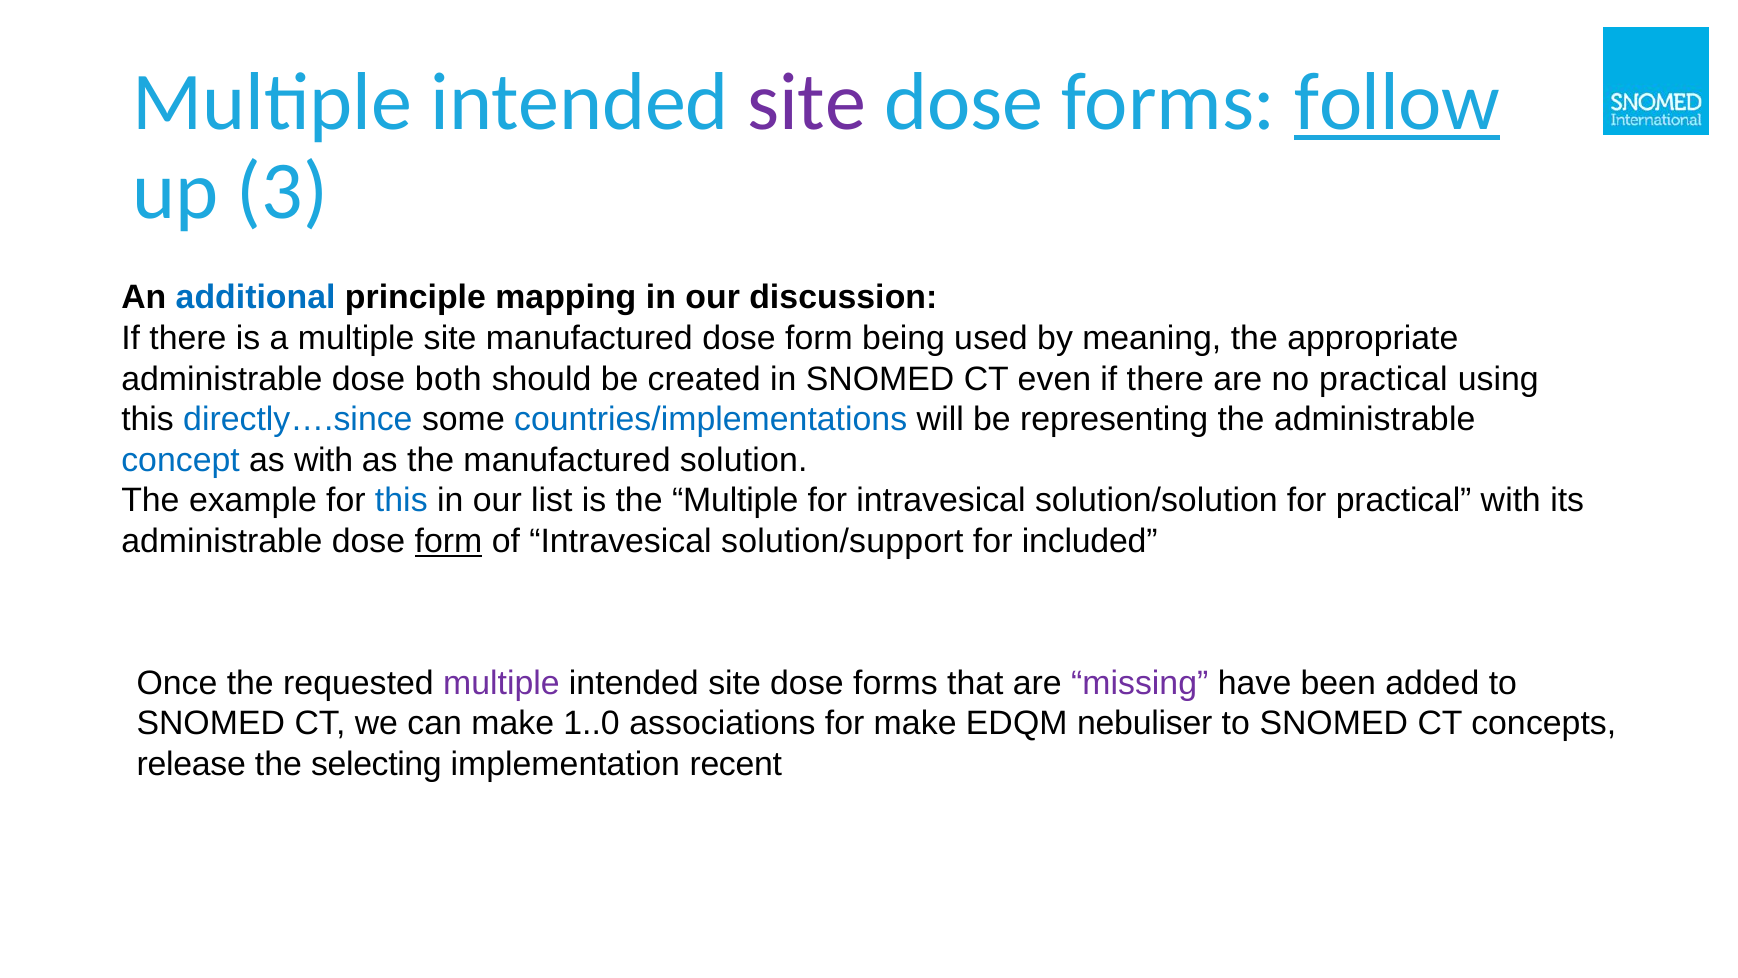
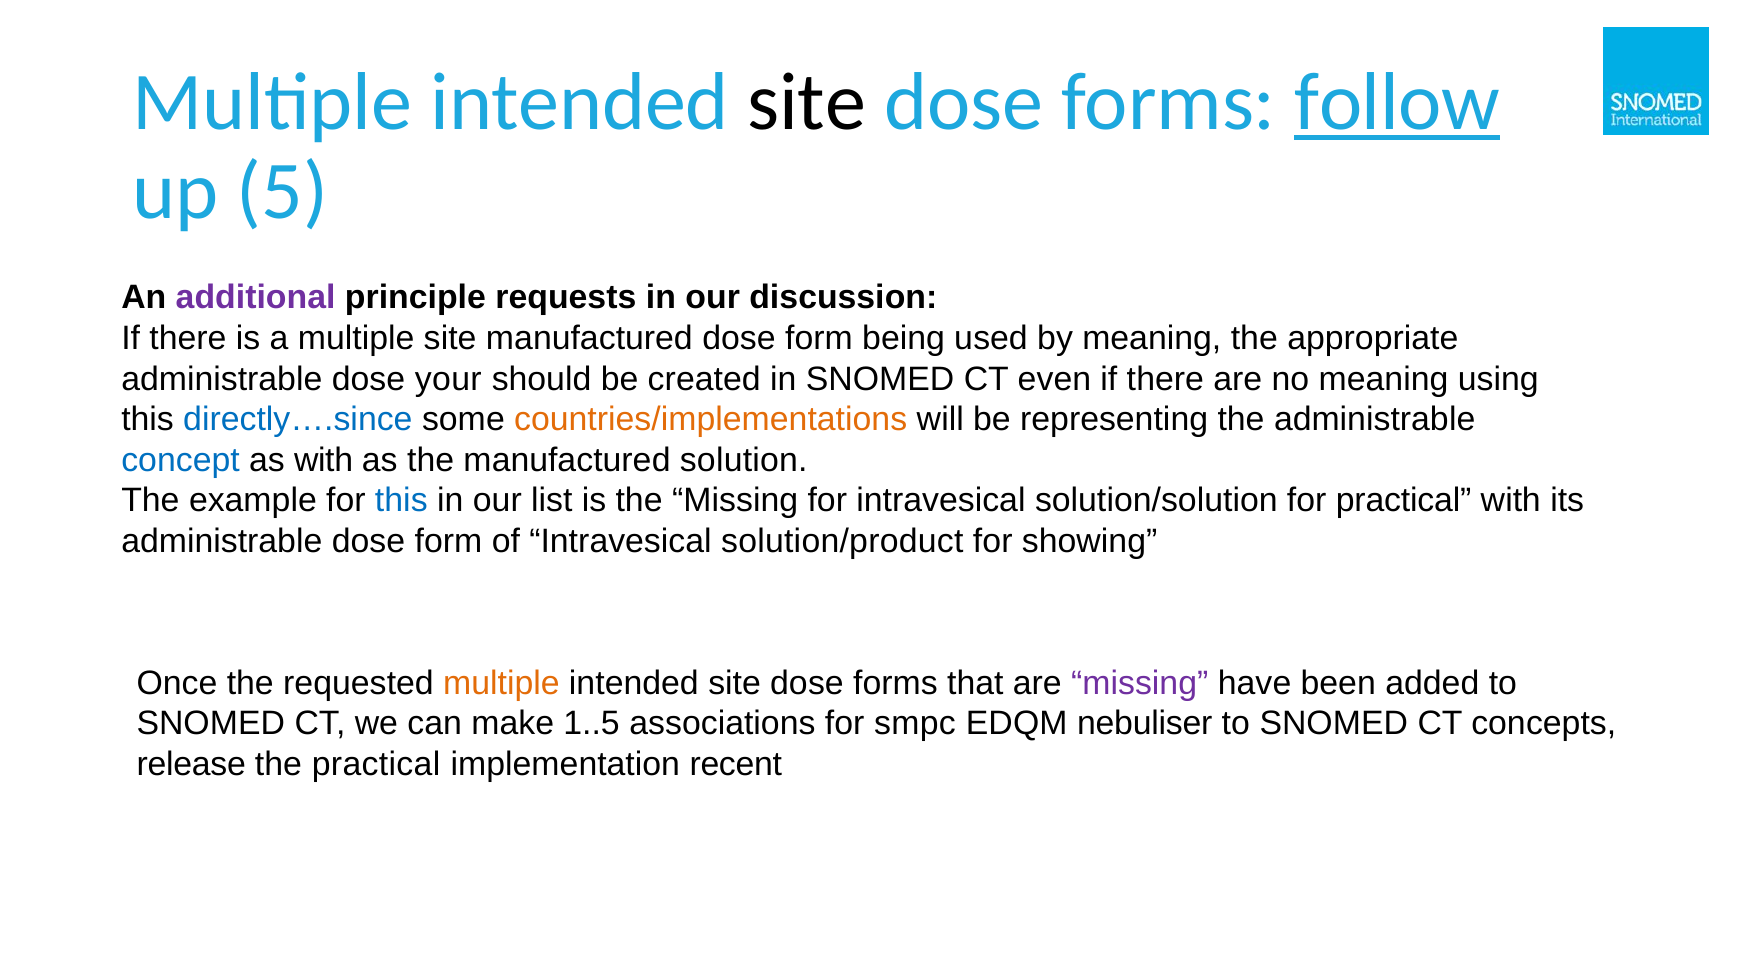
site at (807, 102) colour: purple -> black
3: 3 -> 5
additional colour: blue -> purple
mapping: mapping -> requests
both: both -> your
no practical: practical -> meaning
countries/implementations colour: blue -> orange
the Multiple: Multiple -> Missing
form at (448, 541) underline: present -> none
solution/support: solution/support -> solution/product
included: included -> showing
multiple at (501, 683) colour: purple -> orange
1..0: 1..0 -> 1..5
for make: make -> smpc
the selecting: selecting -> practical
